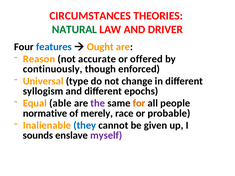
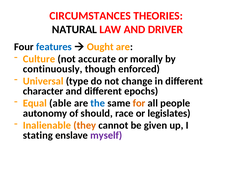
NATURAL colour: green -> black
Reason: Reason -> Culture
offered: offered -> morally
syllogism: syllogism -> character
the colour: purple -> blue
normative: normative -> autonomy
merely: merely -> should
probable: probable -> legislates
they colour: blue -> orange
sounds: sounds -> stating
